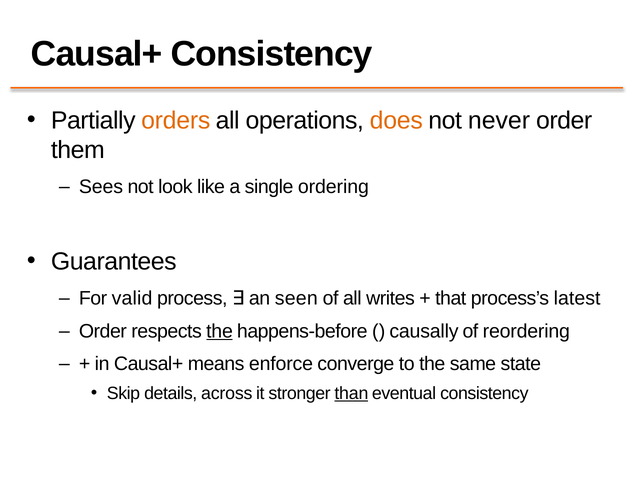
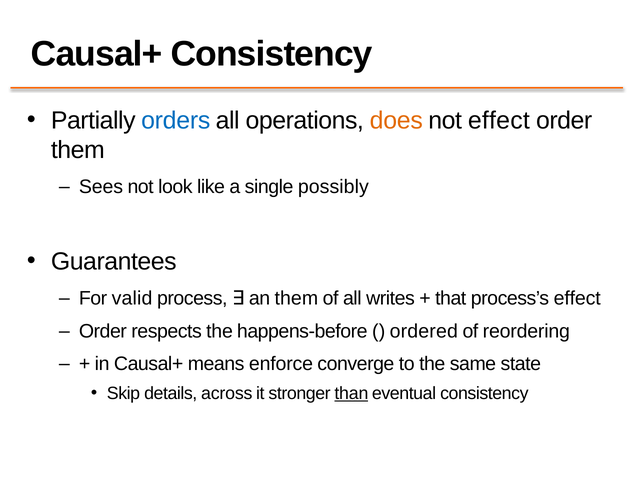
orders colour: orange -> blue
not never: never -> effect
ordering: ordering -> possibly
an seen: seen -> them
process’s latest: latest -> effect
the at (220, 331) underline: present -> none
causally: causally -> ordered
